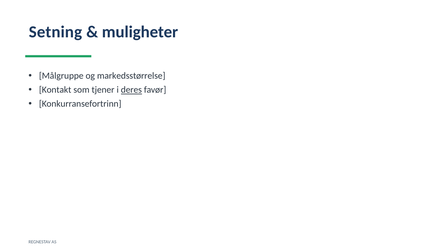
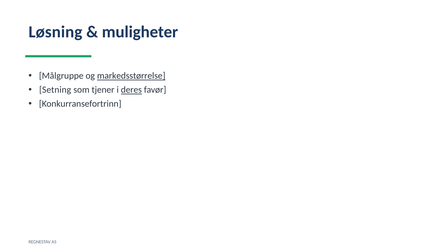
Setning: Setning -> Løsning
markedsstørrelse underline: none -> present
Kontakt: Kontakt -> Setning
